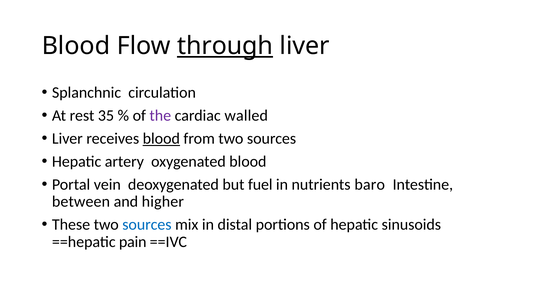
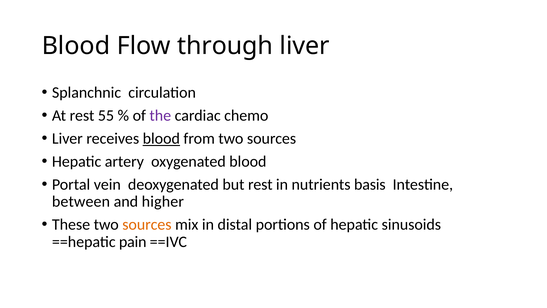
through underline: present -> none
35: 35 -> 55
walled: walled -> chemo
but fuel: fuel -> rest
baro: baro -> basis
sources at (147, 224) colour: blue -> orange
